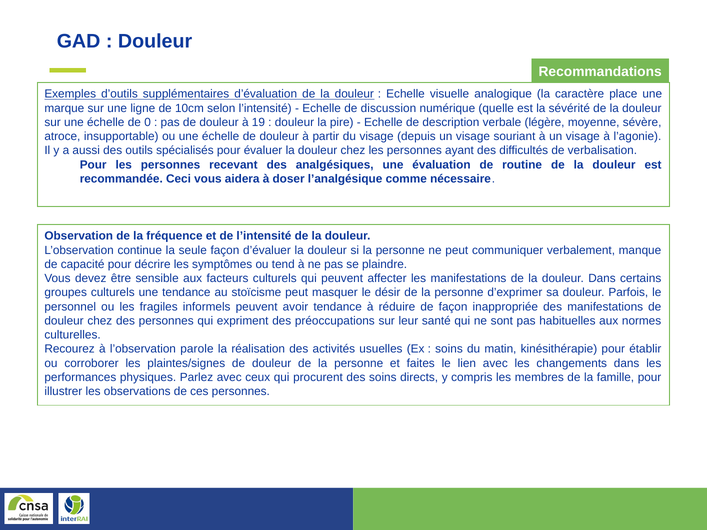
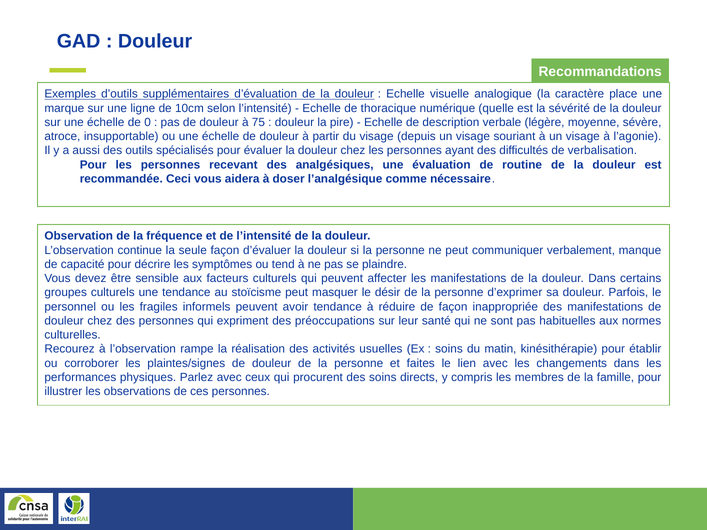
discussion: discussion -> thoracique
19: 19 -> 75
parole: parole -> rampe
